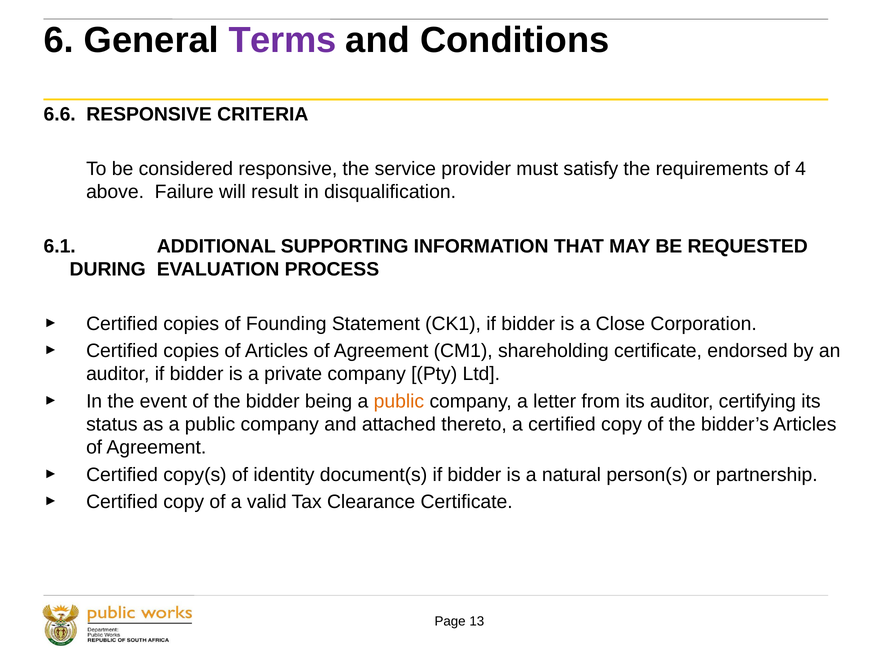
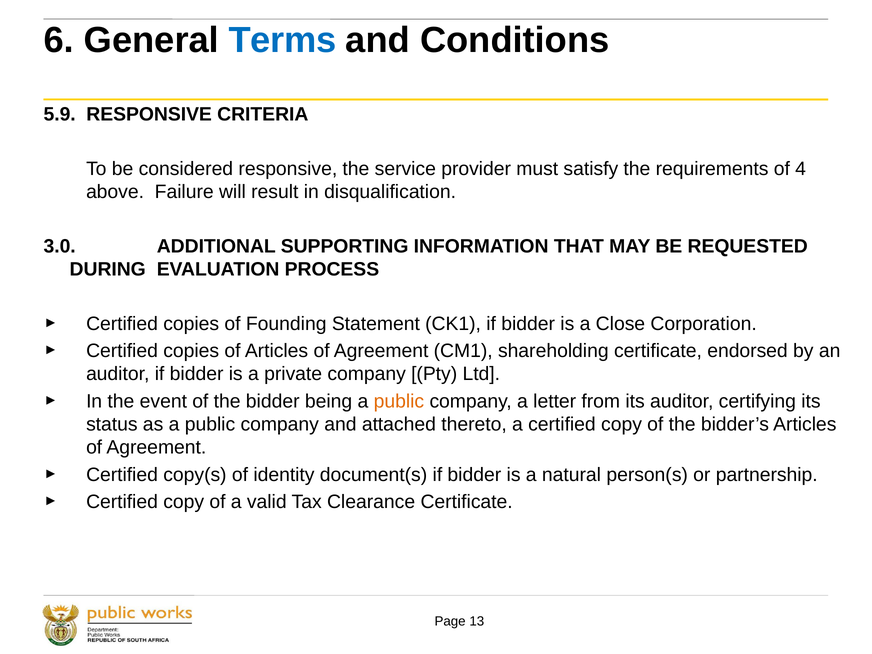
Terms colour: purple -> blue
6.6: 6.6 -> 5.9
6.1: 6.1 -> 3.0
